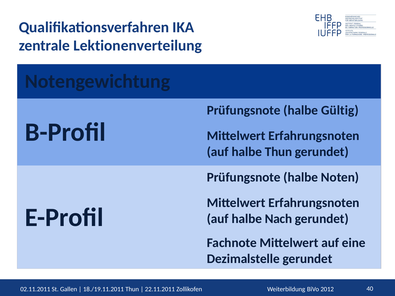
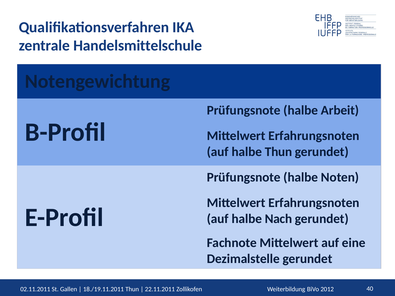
Lektionenverteilung: Lektionenverteilung -> Handelsmittelschule
Gültig: Gültig -> Arbeit
